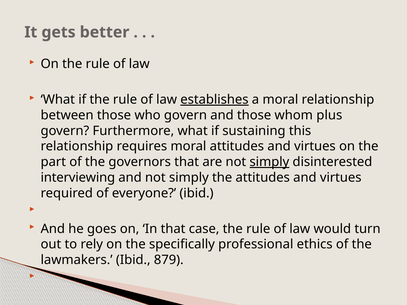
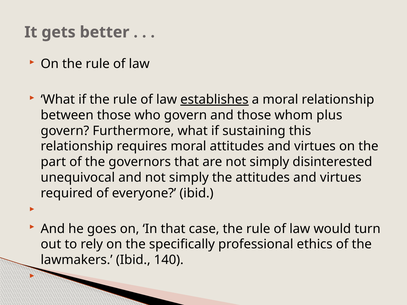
simply at (269, 162) underline: present -> none
interviewing: interviewing -> unequivocal
879: 879 -> 140
